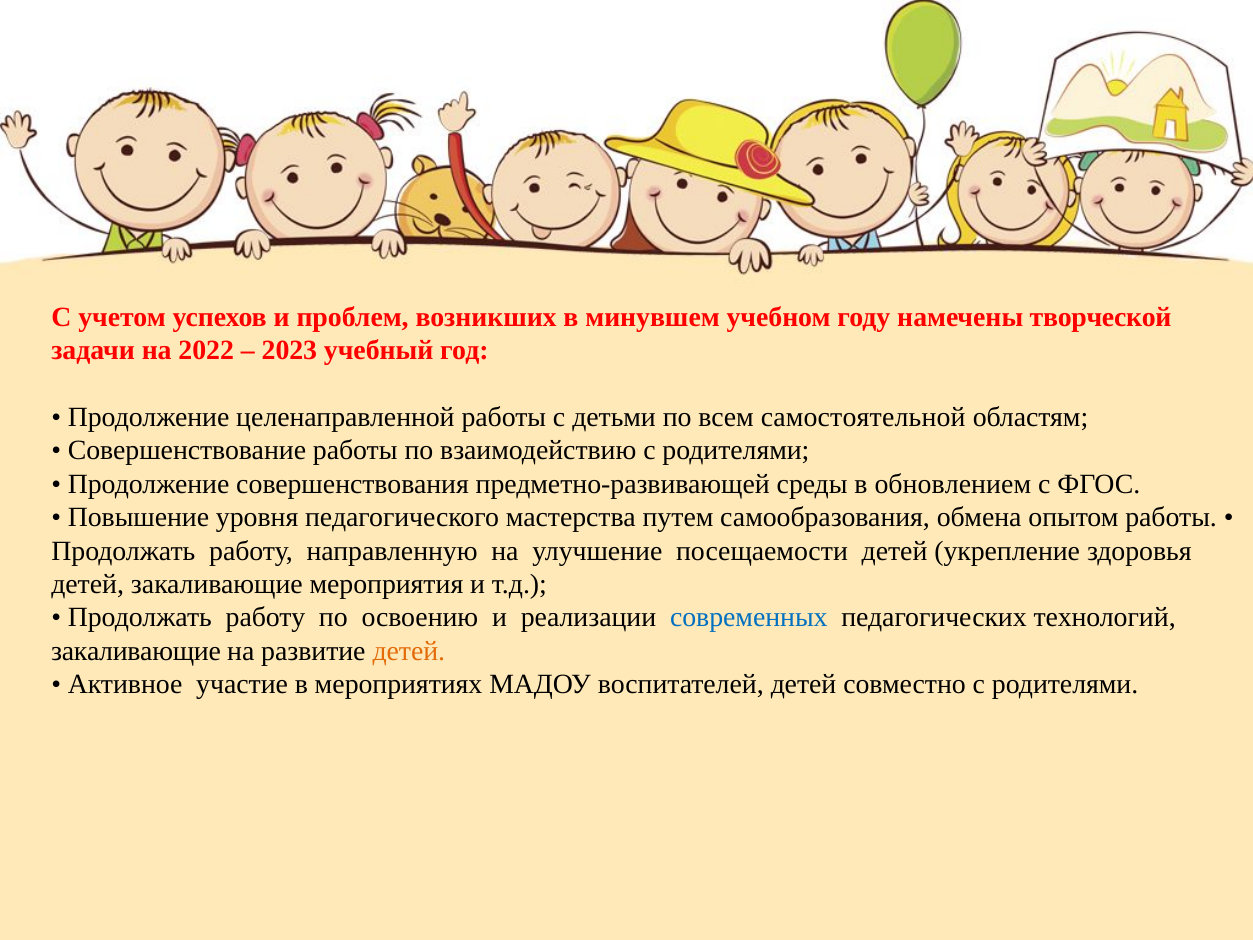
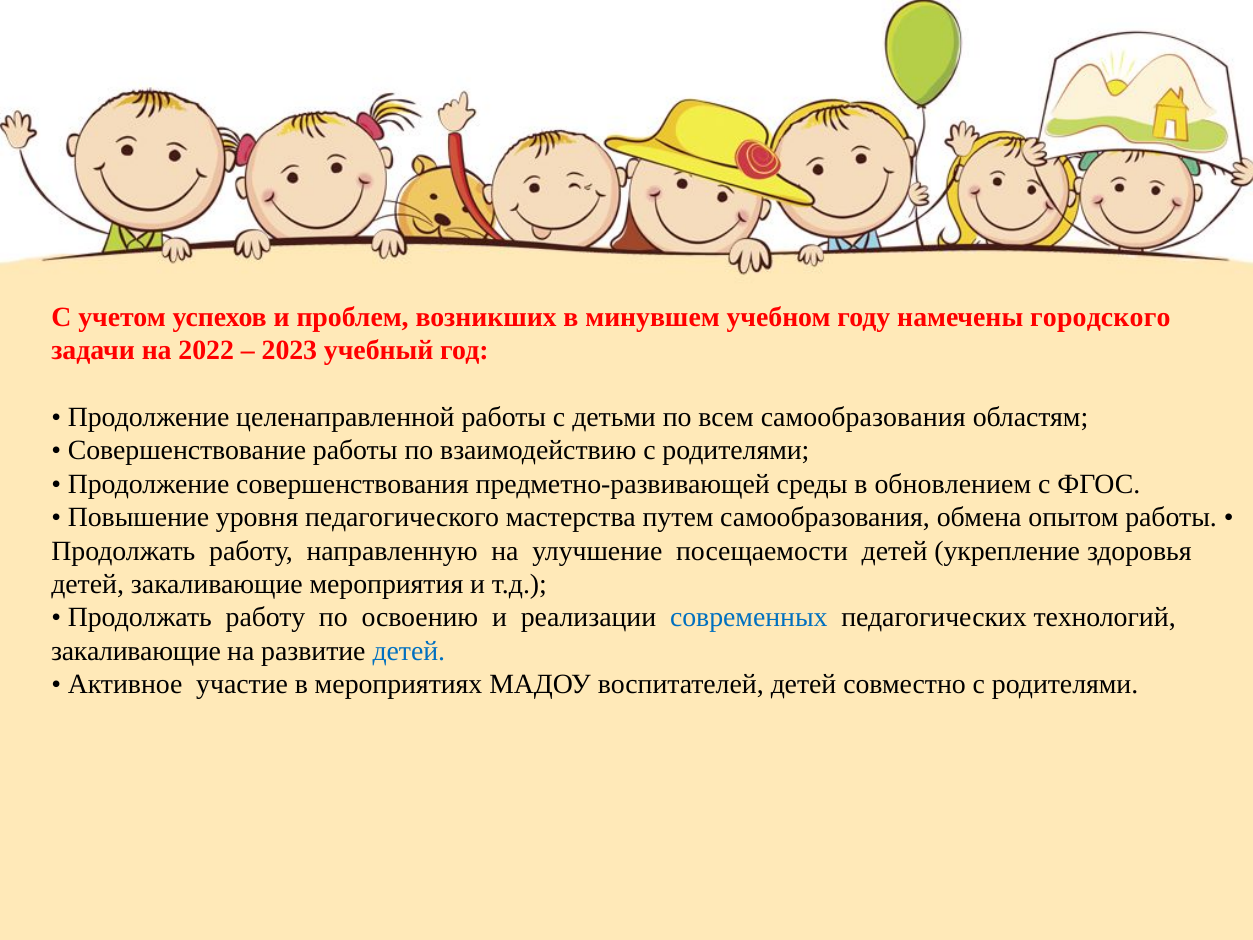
творческой: творческой -> городского
всем самостоятельной: самостоятельной -> самообразования
детей at (409, 651) colour: orange -> blue
